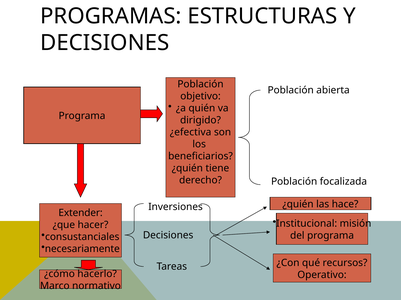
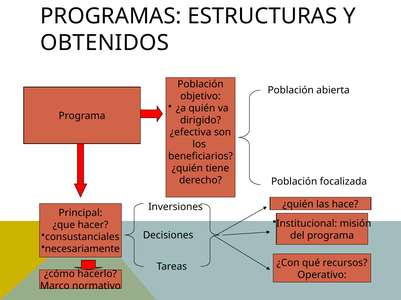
DECISIONES at (105, 43): DECISIONES -> OBTENIDOS
Extender: Extender -> Principal
